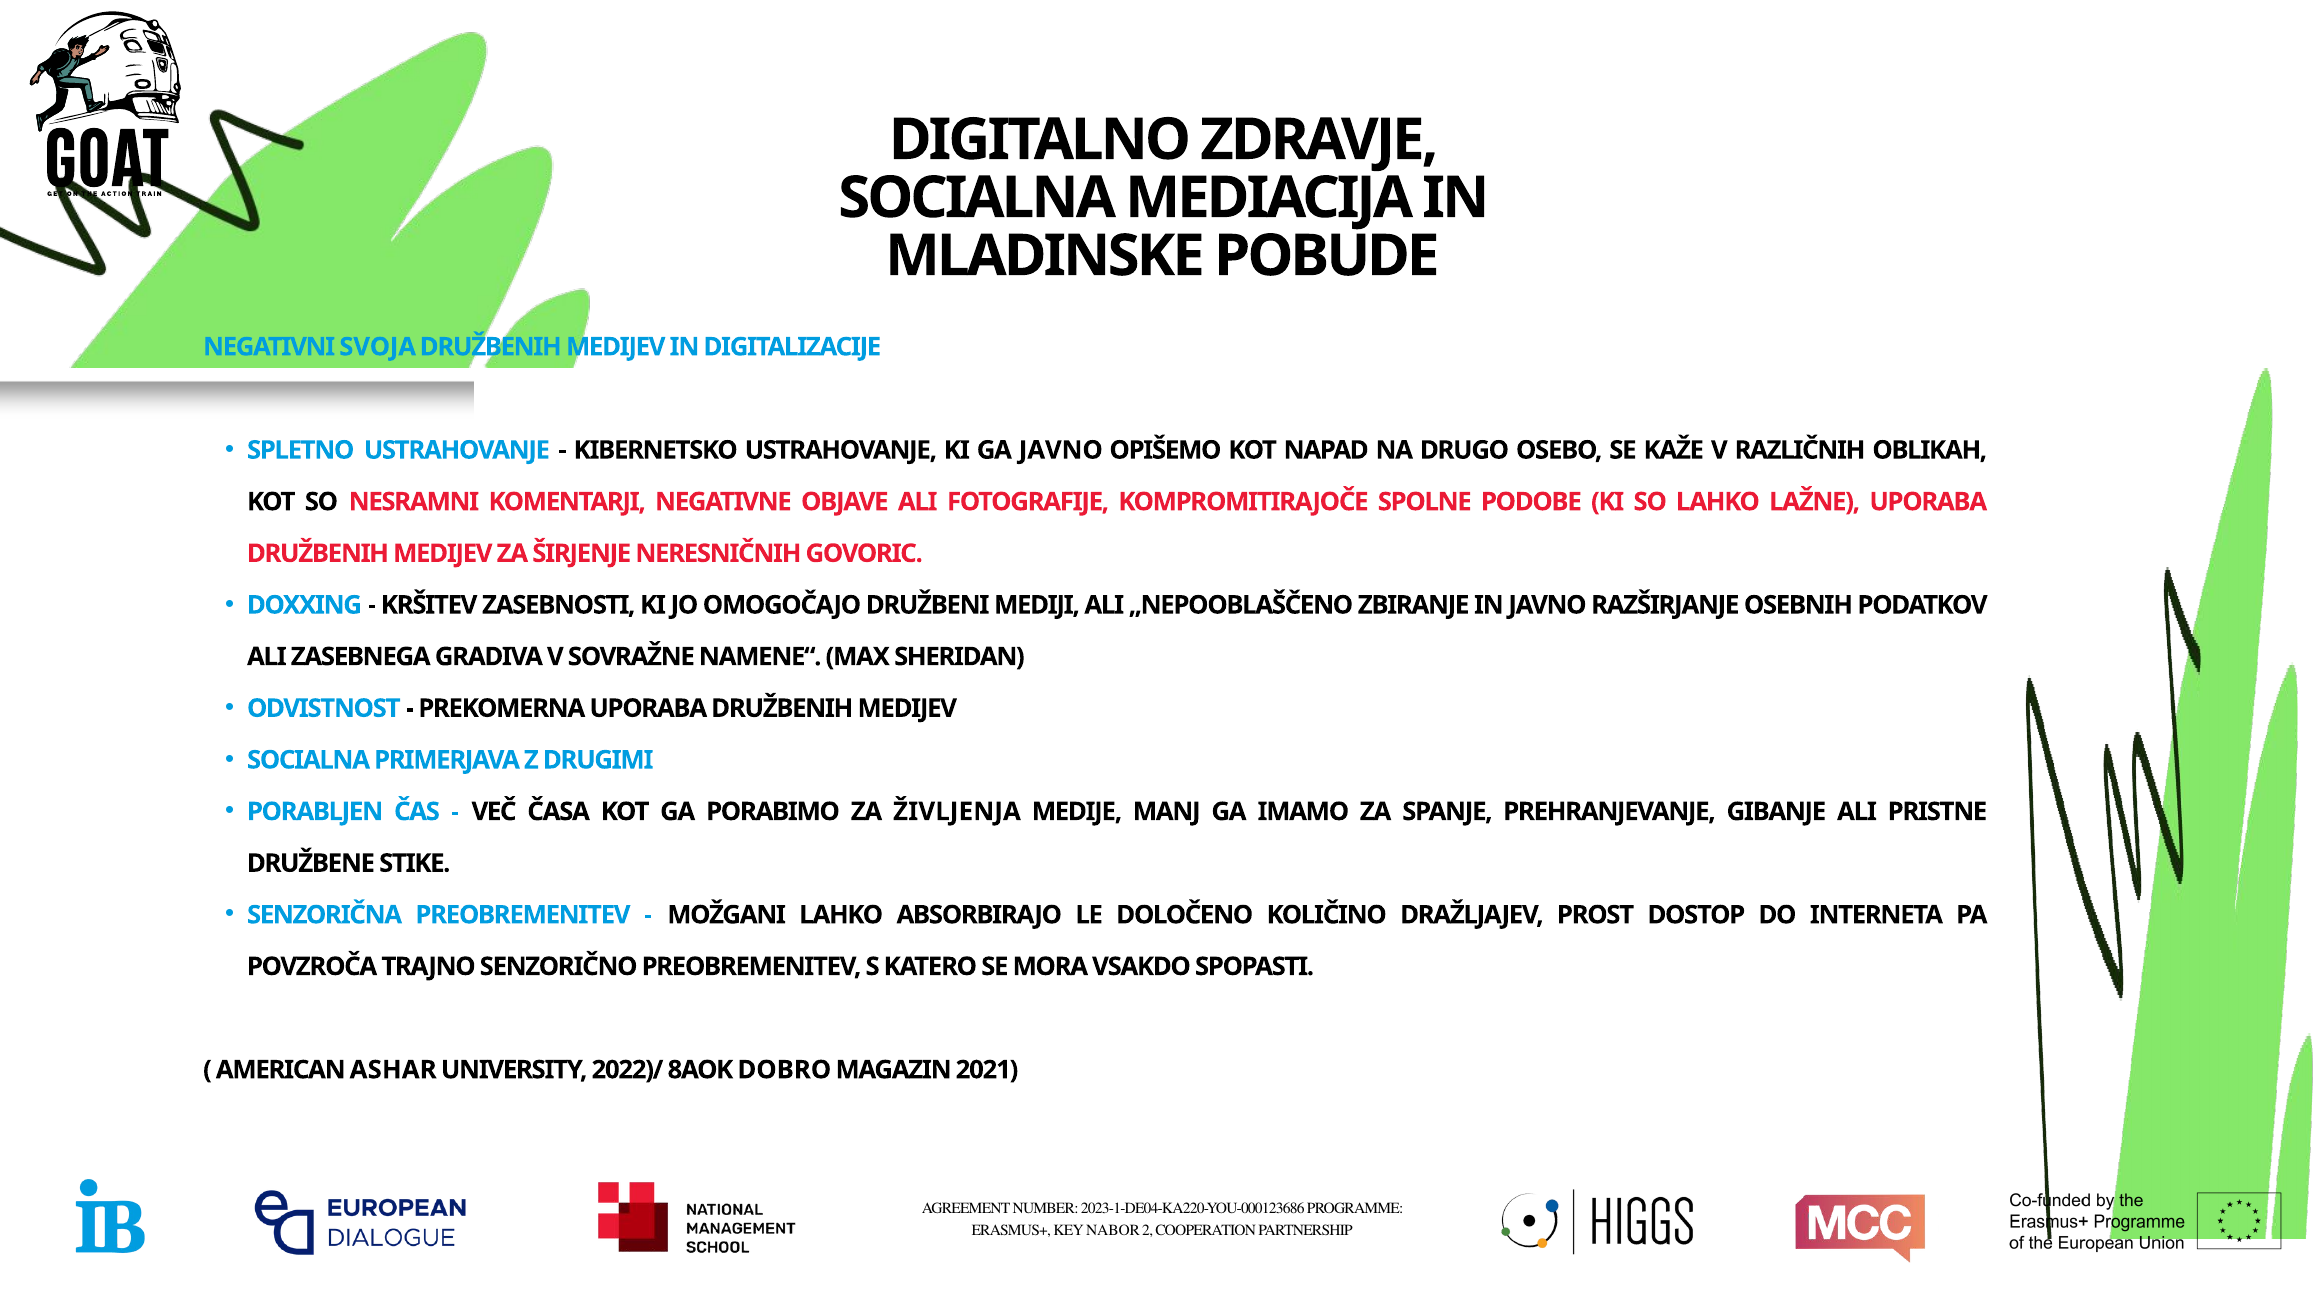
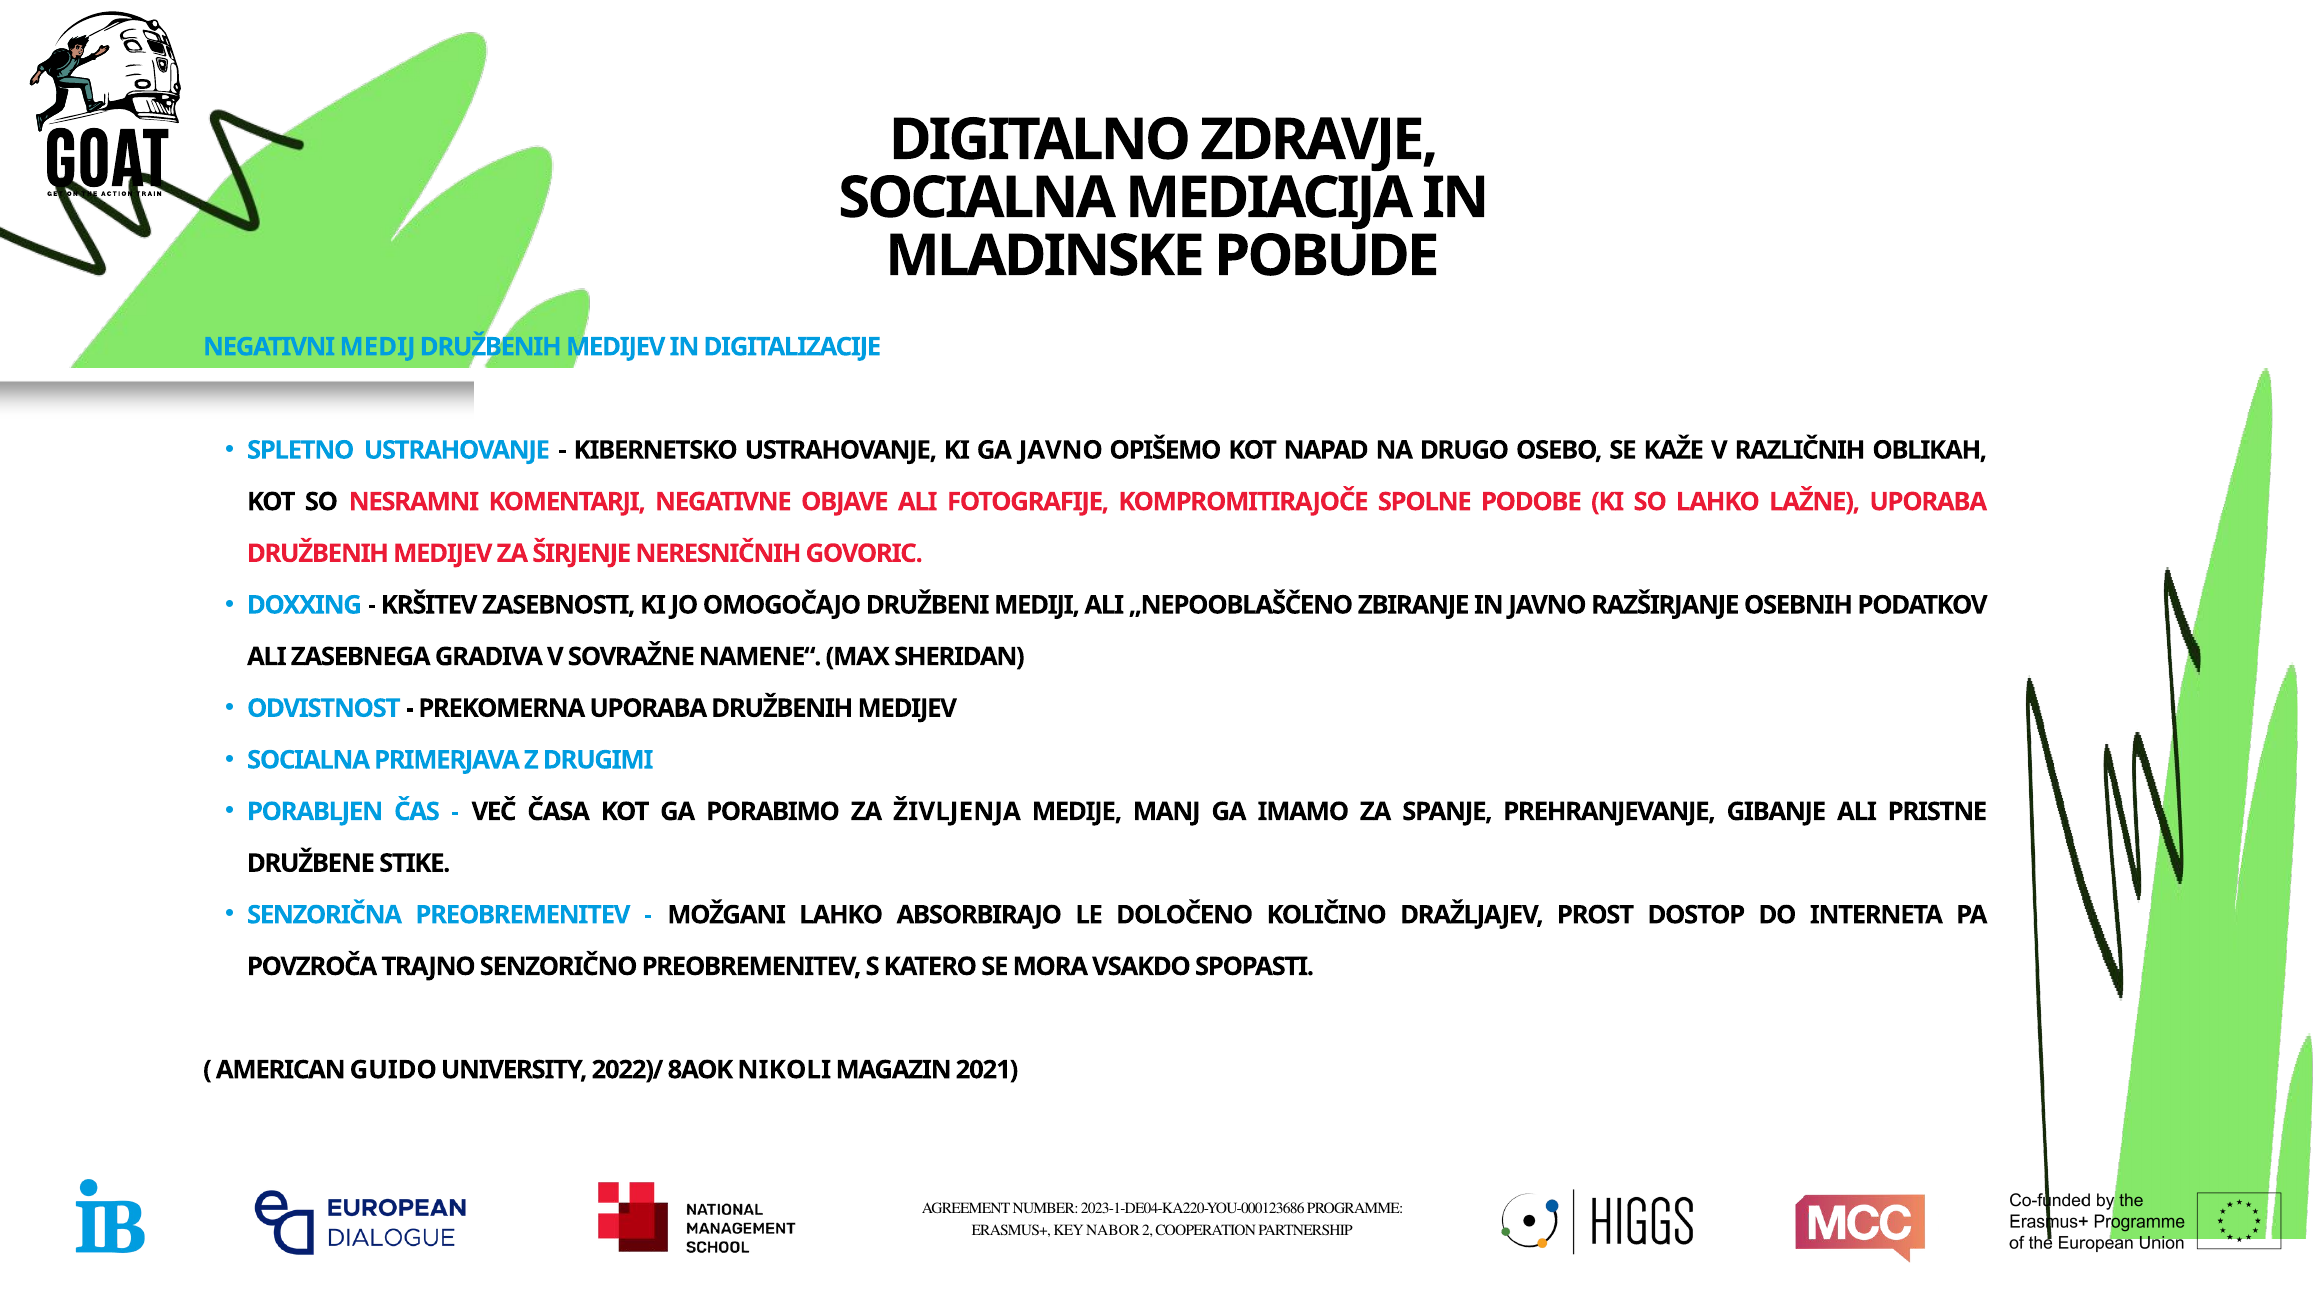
SVOJA: SVOJA -> MEDIJ
ASHAR: ASHAR -> GUIDO
DOBRO: DOBRO -> NIKOLI
